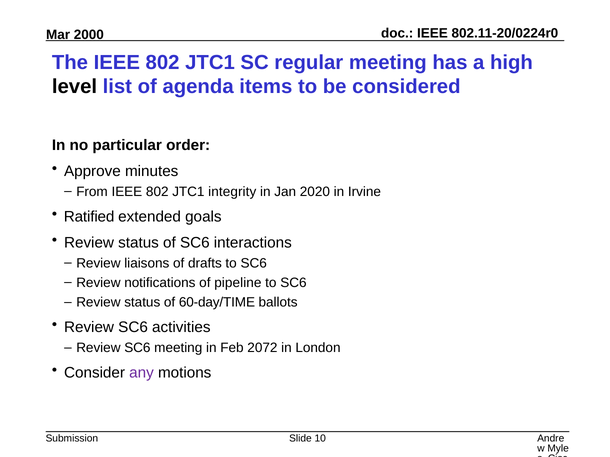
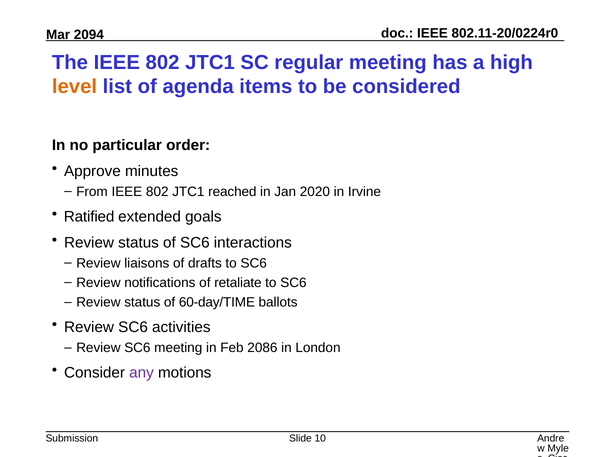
2000: 2000 -> 2094
level colour: black -> orange
integrity: integrity -> reached
pipeline: pipeline -> retaliate
2072: 2072 -> 2086
